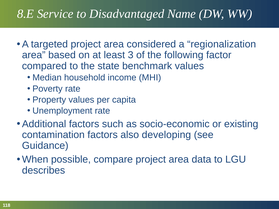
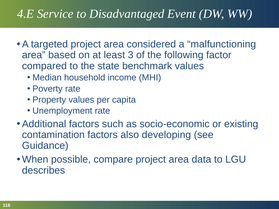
8.E: 8.E -> 4.E
Name: Name -> Event
regionalization: regionalization -> malfunctioning
